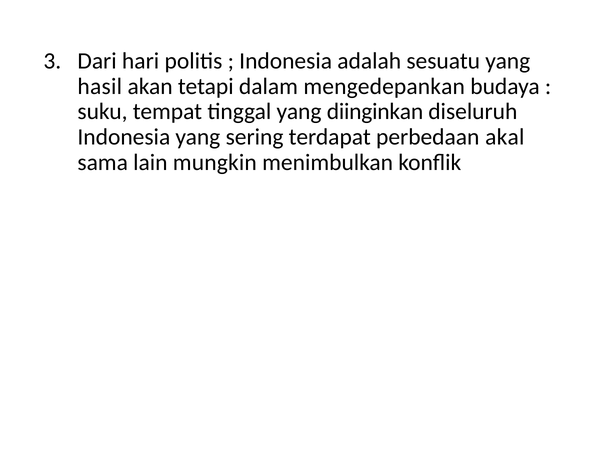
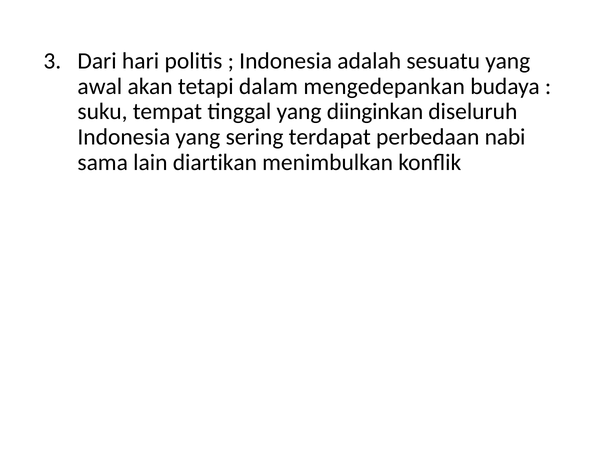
hasil: hasil -> awal
akal: akal -> nabi
mungkin: mungkin -> diartikan
